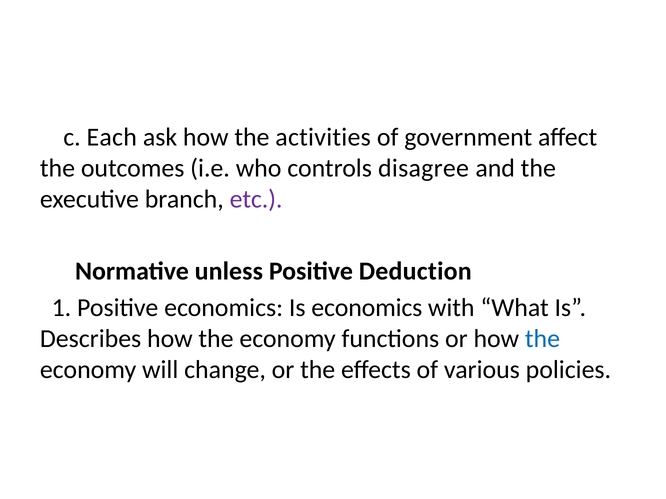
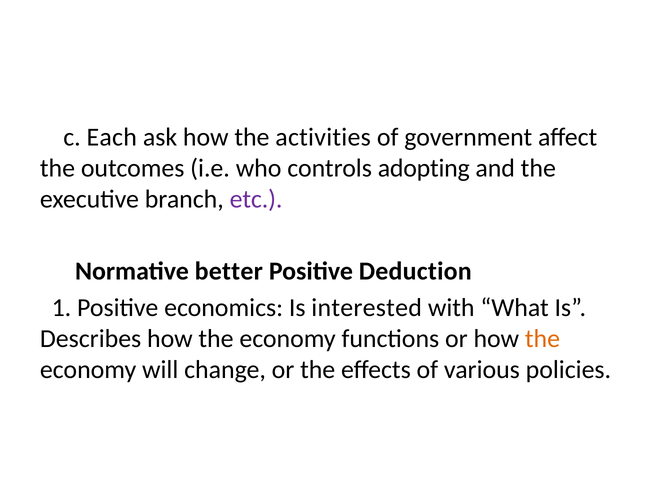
disagree: disagree -> adopting
unless: unless -> better
Is economics: economics -> interested
the at (542, 339) colour: blue -> orange
